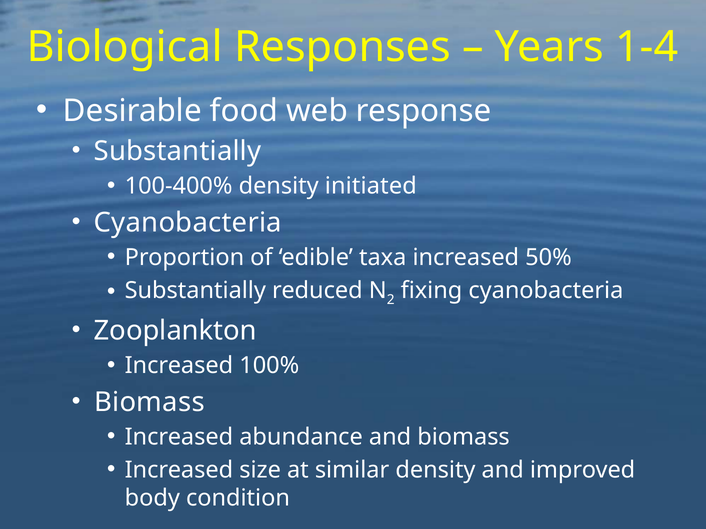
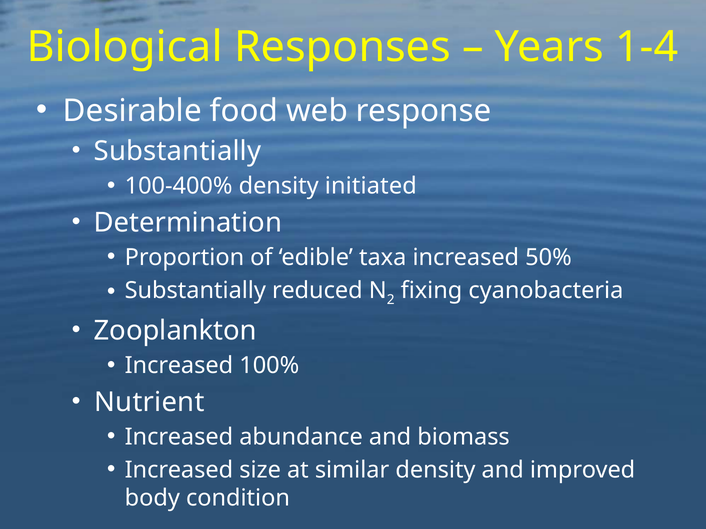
Cyanobacteria at (188, 223): Cyanobacteria -> Determination
Biomass at (149, 402): Biomass -> Nutrient
